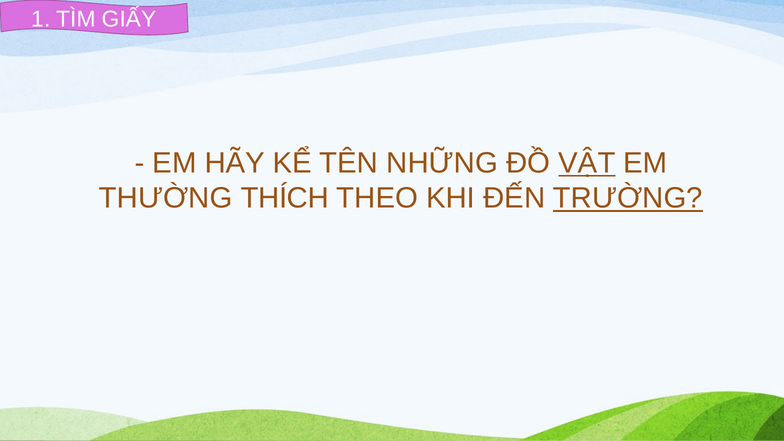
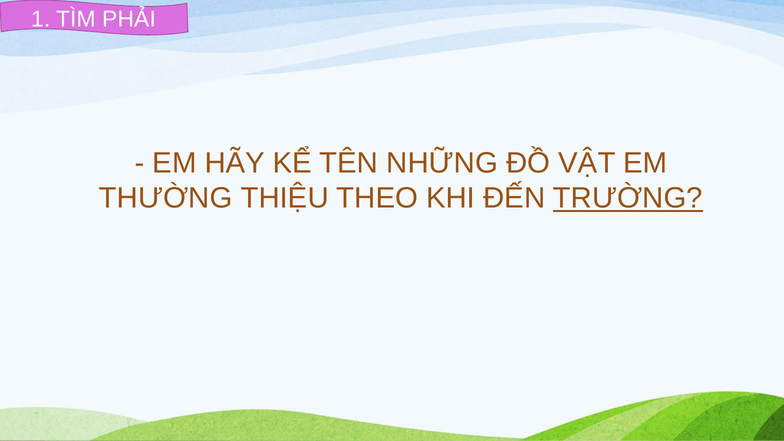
GIẤY: GIẤY -> PHẢI
VẬT underline: present -> none
THÍCH: THÍCH -> THIỆU
